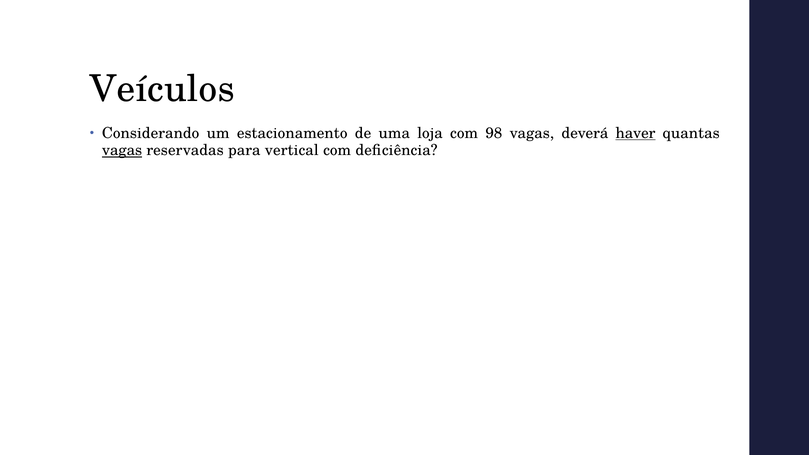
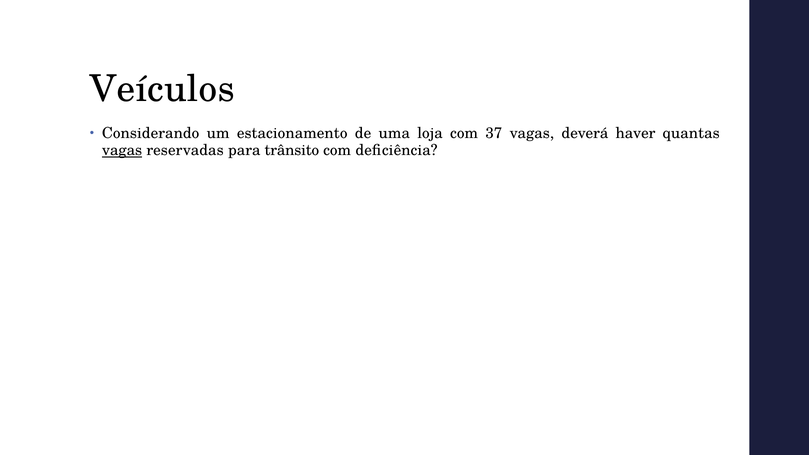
98: 98 -> 37
haver underline: present -> none
vertical: vertical -> trânsito
